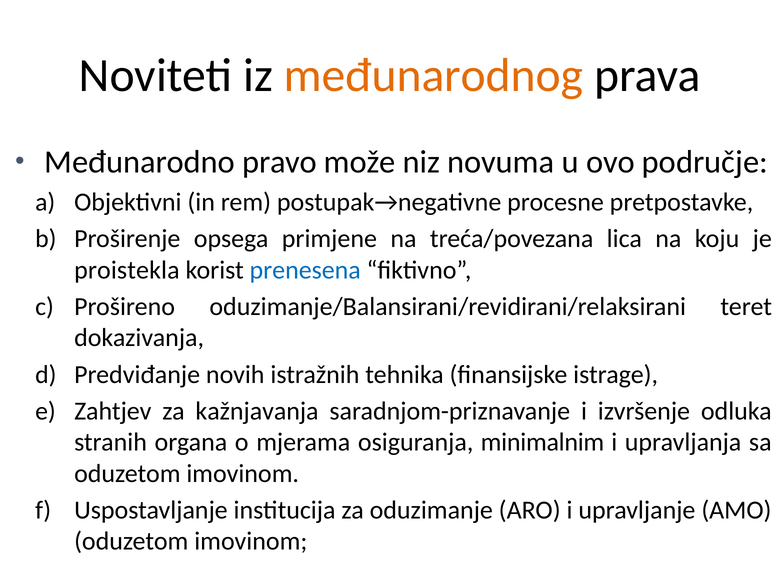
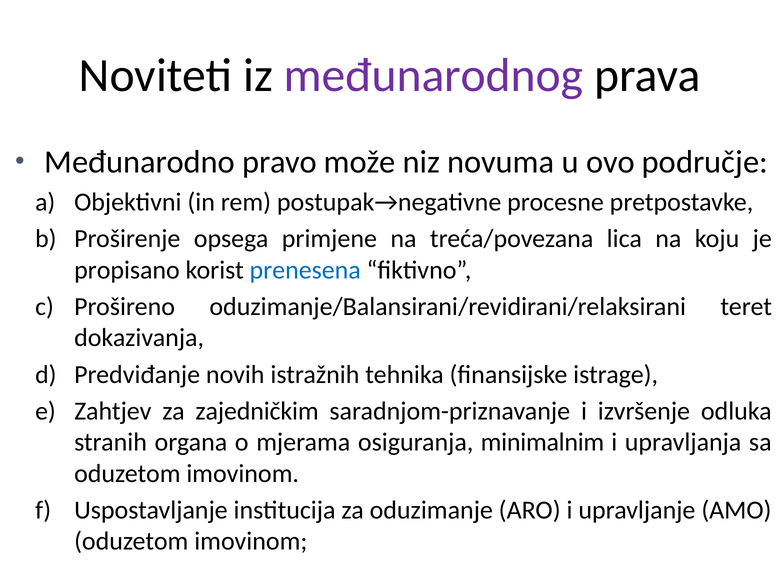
međunarodnog colour: orange -> purple
proistekla: proistekla -> propisano
kažnjavanja: kažnjavanja -> zajedničkim
